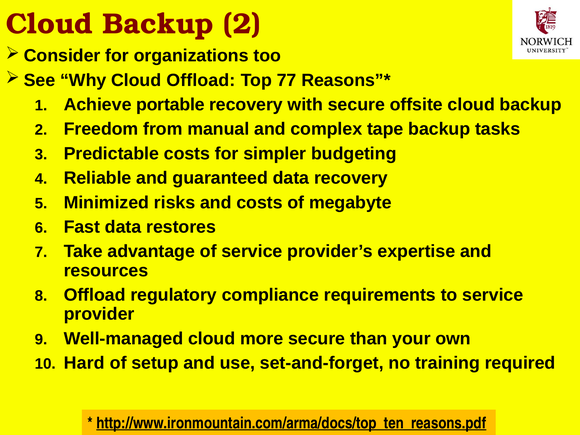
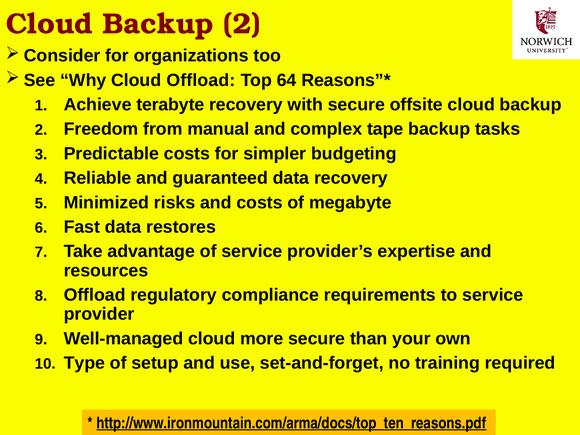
77: 77 -> 64
portable: portable -> terabyte
Hard: Hard -> Type
